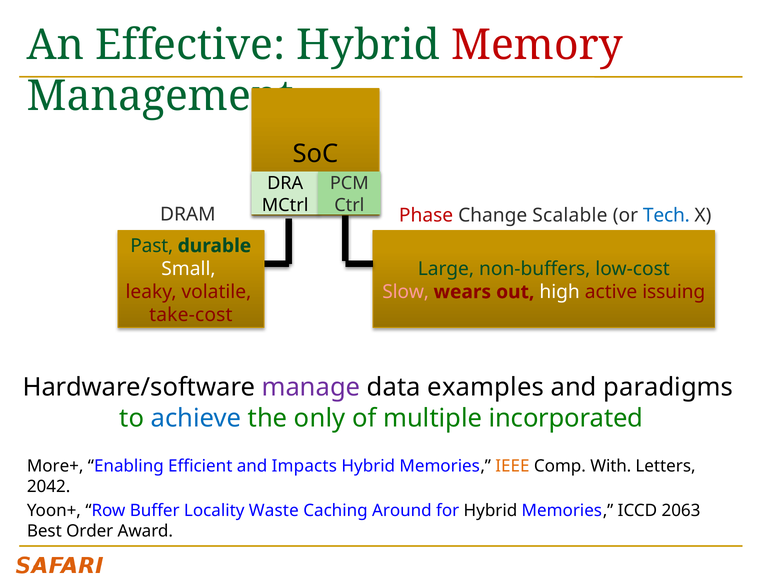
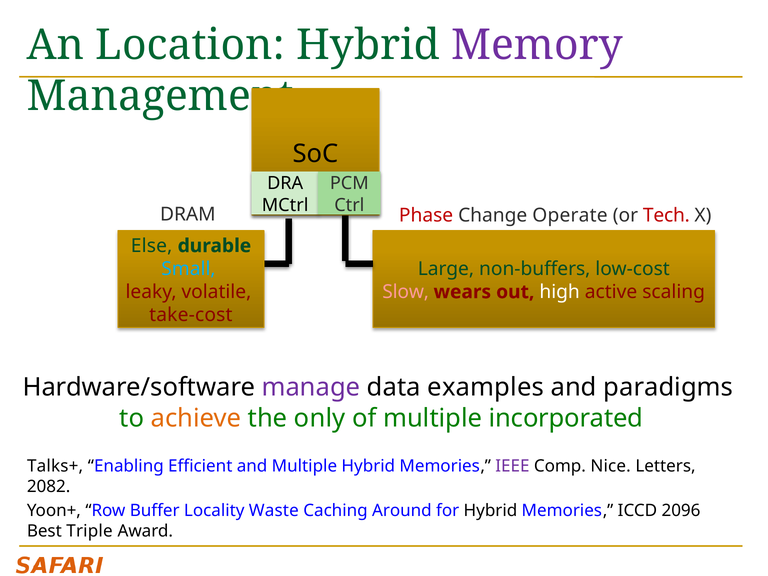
Effective: Effective -> Location
Memory colour: red -> purple
Scalable: Scalable -> Operate
Tech colour: blue -> red
Past: Past -> Else
Small colour: white -> light blue
issuing: issuing -> scaling
achieve colour: blue -> orange
More+: More+ -> Talks+
and Impacts: Impacts -> Multiple
IEEE colour: orange -> purple
With: With -> Nice
2042: 2042 -> 2082
2063: 2063 -> 2096
Order: Order -> Triple
